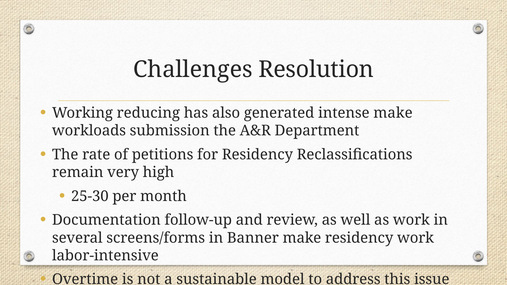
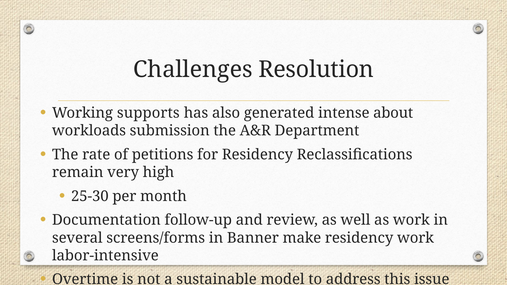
reducing: reducing -> supports
intense make: make -> about
